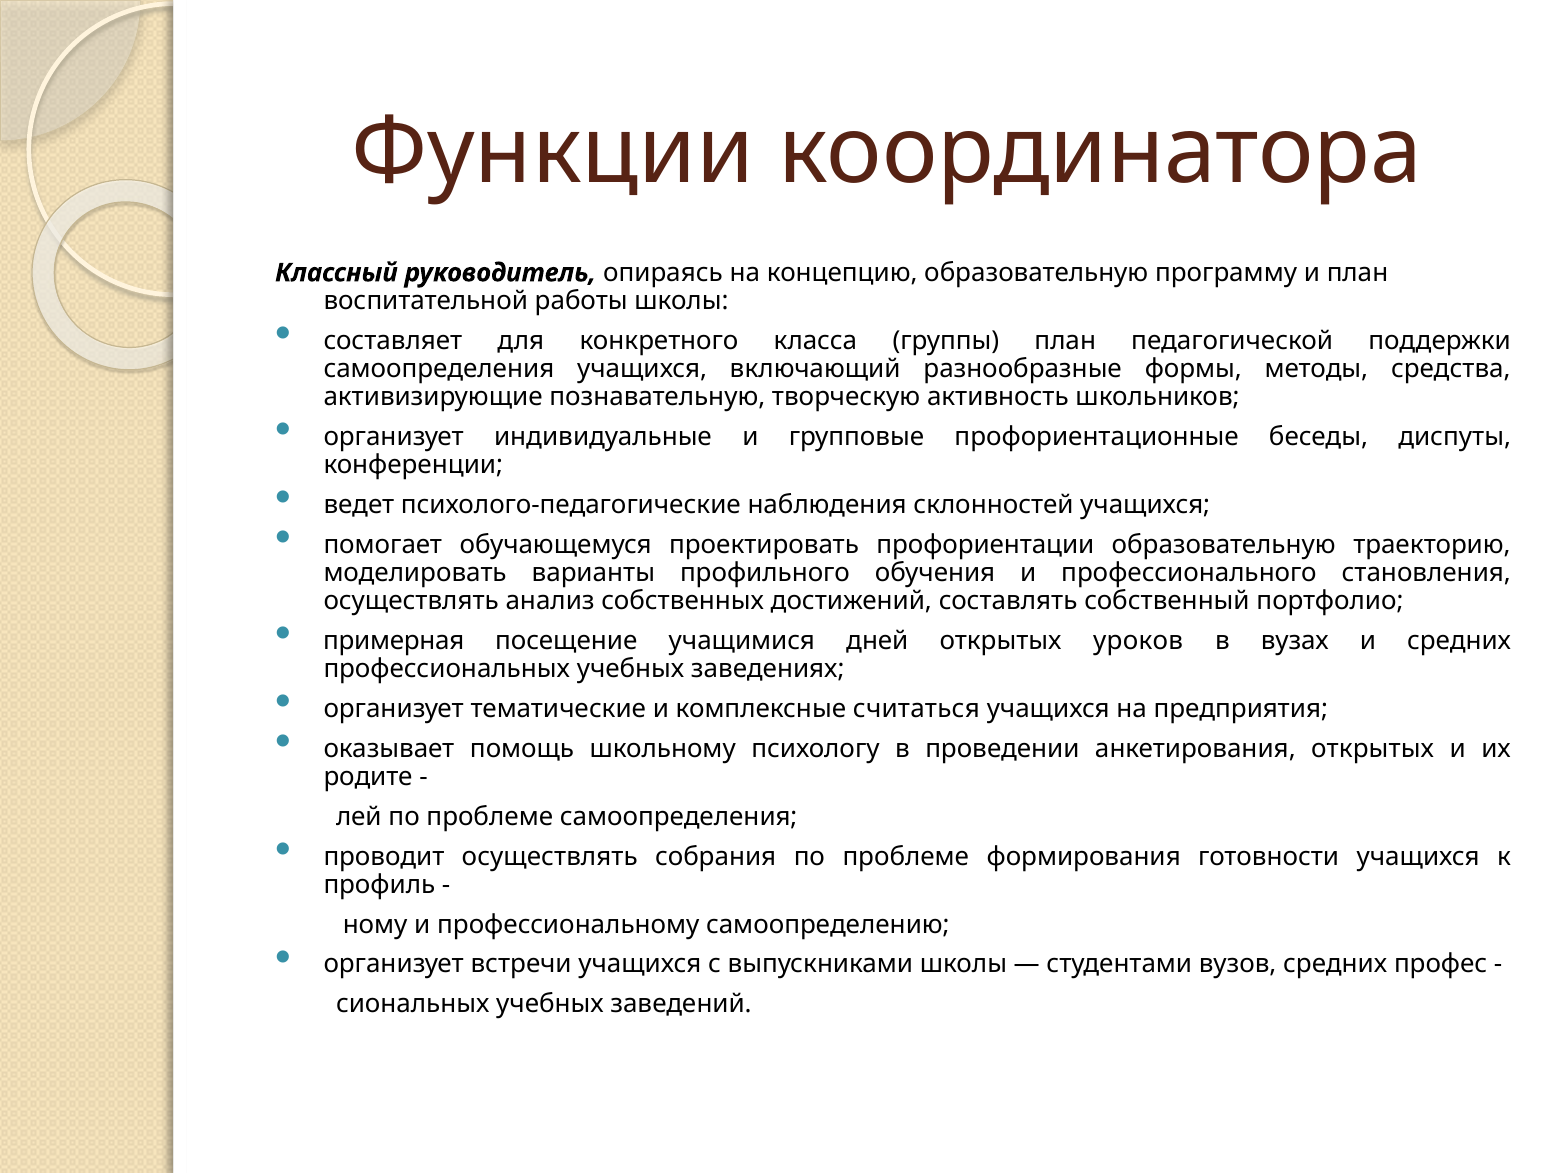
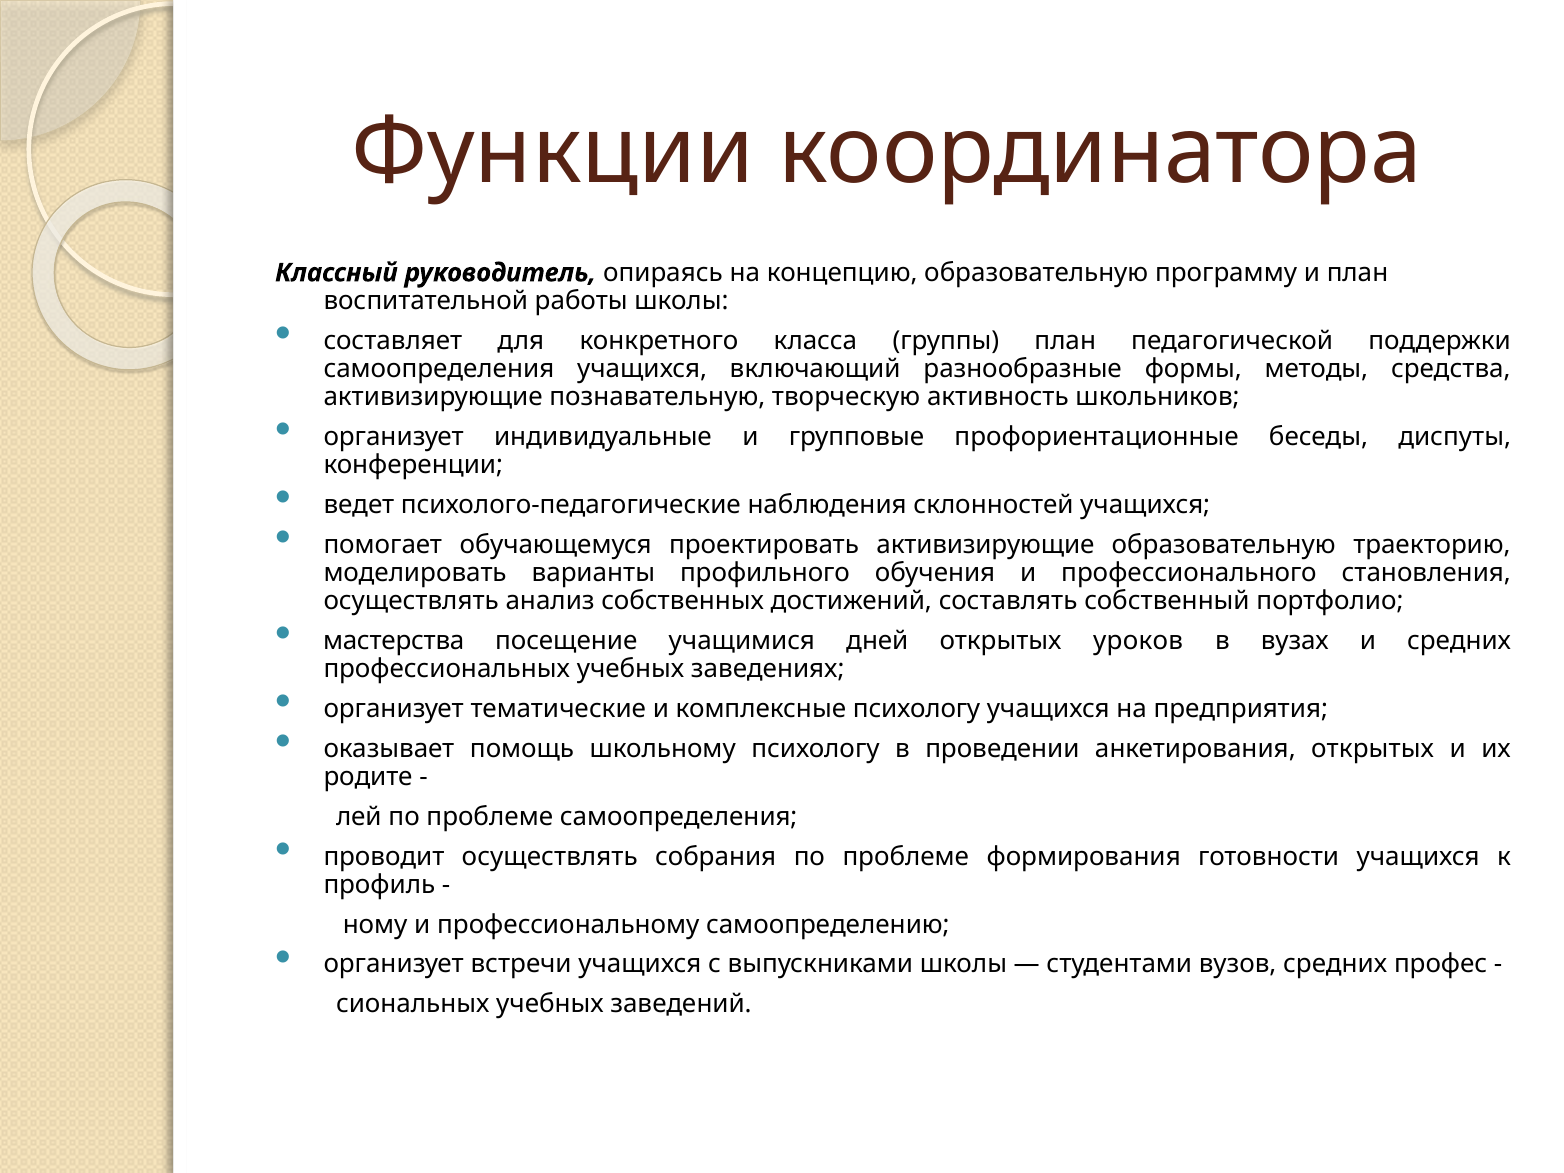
проектировать профориентации: профориентации -> активизирующие
примерная: примерная -> мастерства
комплексные считаться: считаться -> психологу
